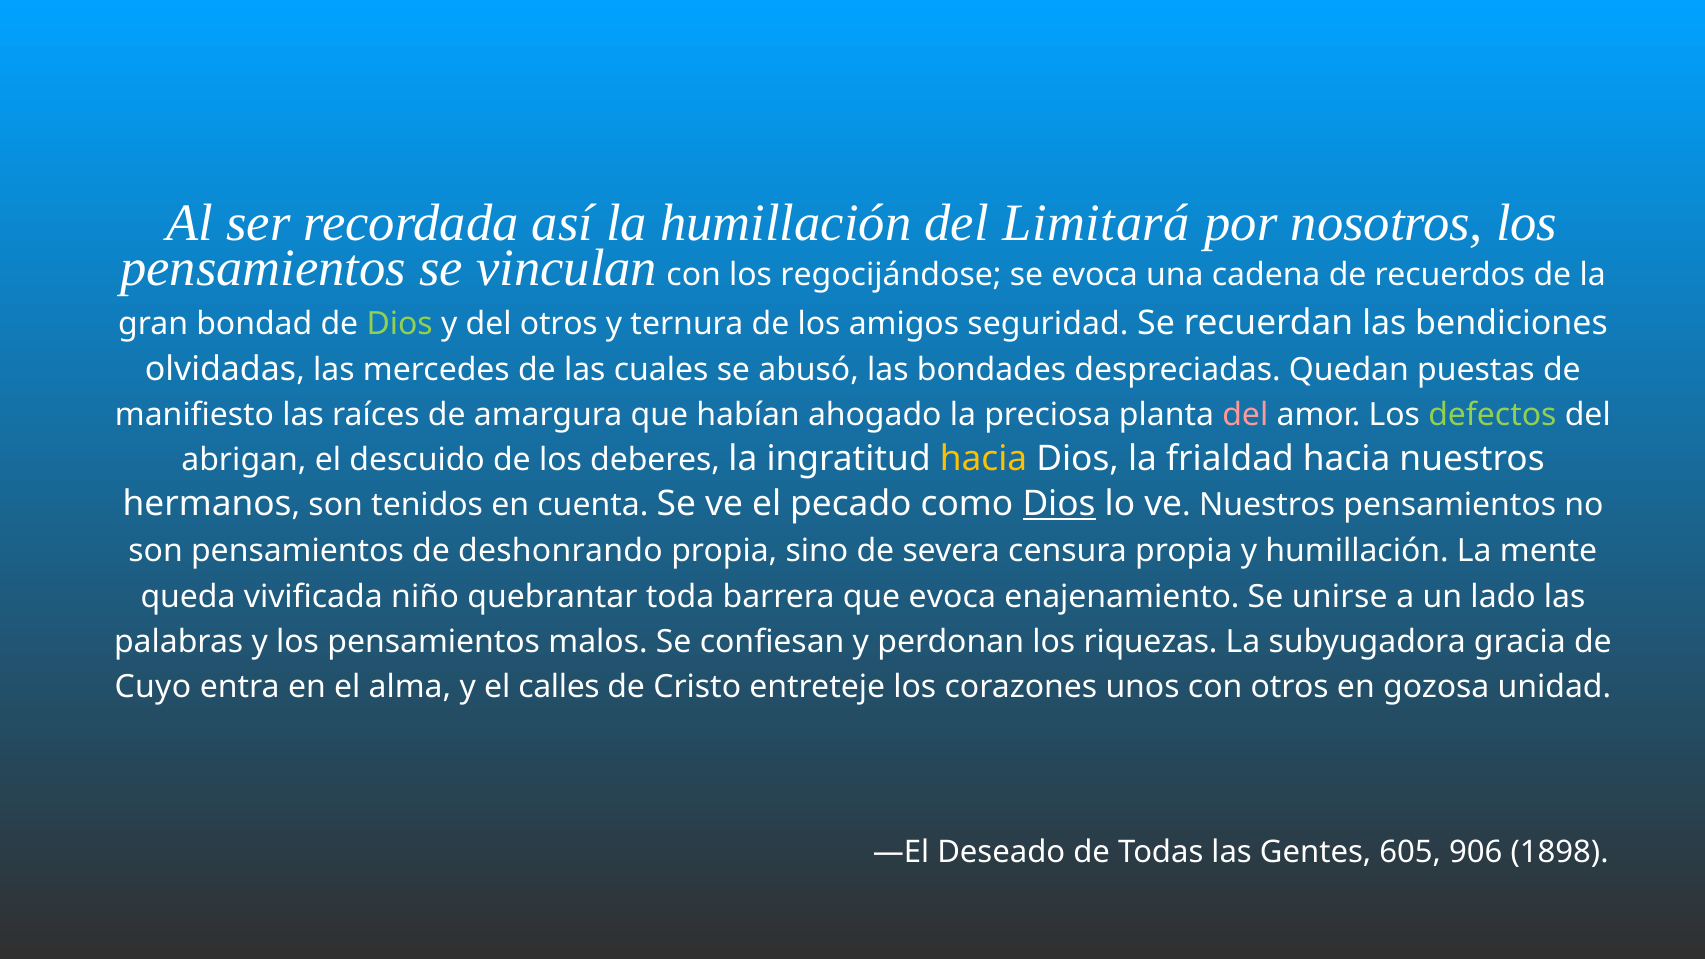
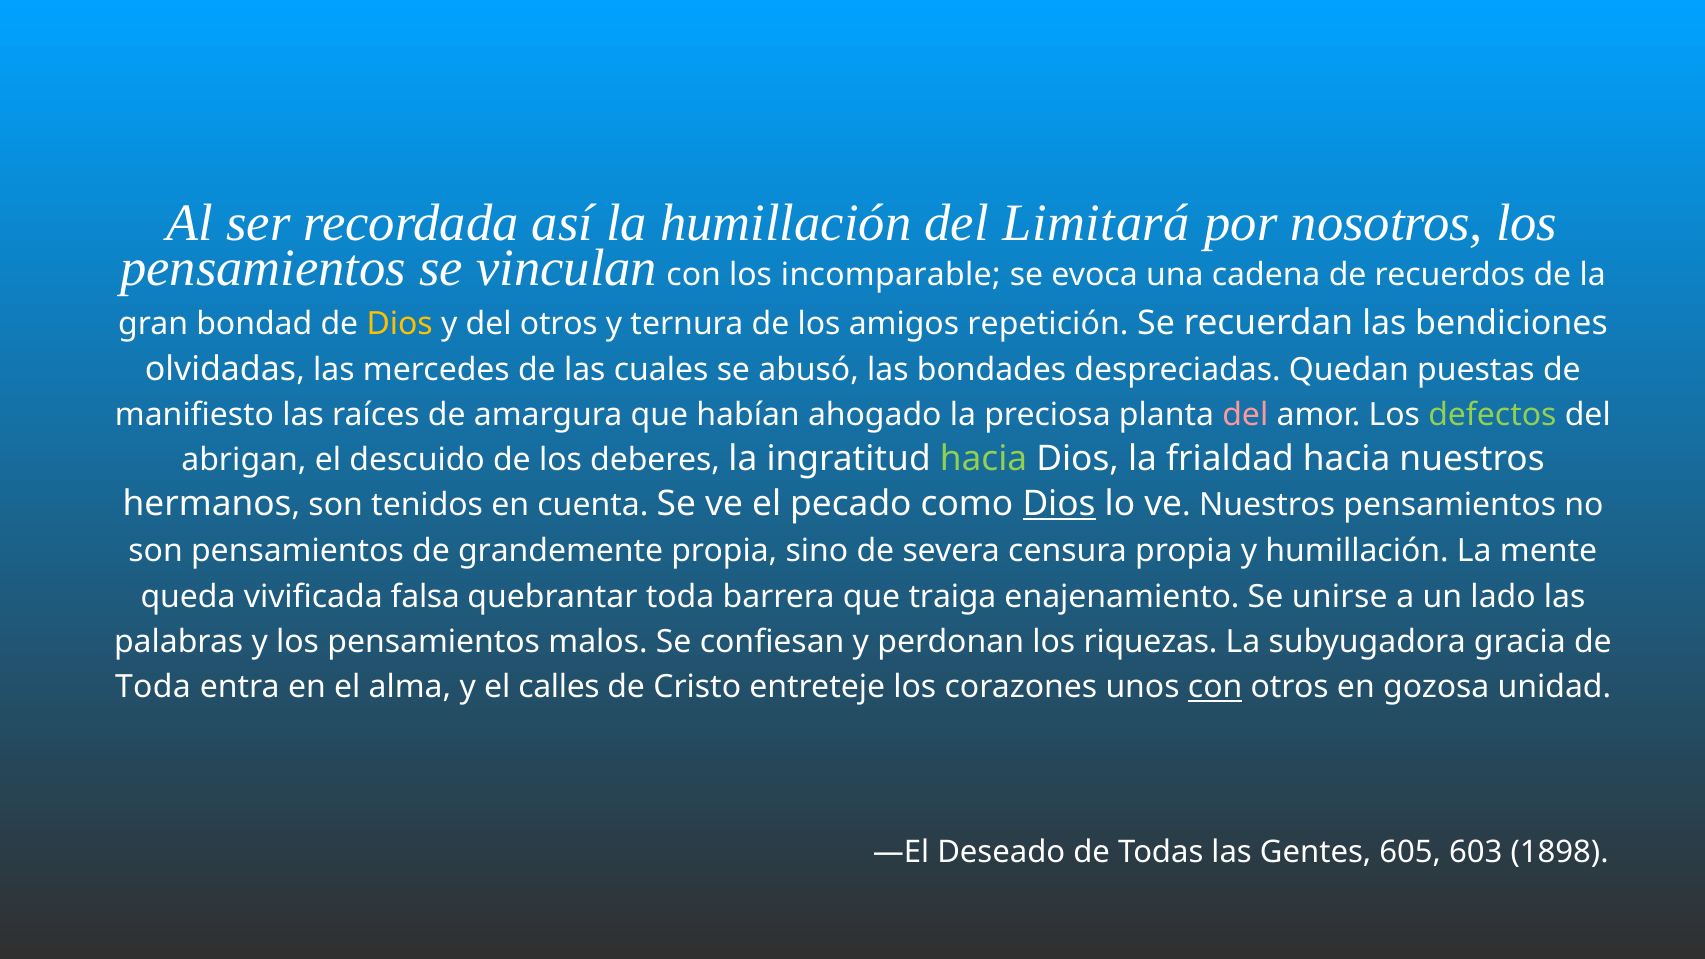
regocijándose: regocijándose -> incomparable
Dios at (400, 324) colour: light green -> yellow
seguridad: seguridad -> repetición
hacia at (984, 459) colour: yellow -> light green
deshonrando: deshonrando -> grandemente
niño: niño -> falsa
que evoca: evoca -> traiga
Cuyo at (153, 687): Cuyo -> Toda
con at (1215, 687) underline: none -> present
906: 906 -> 603
